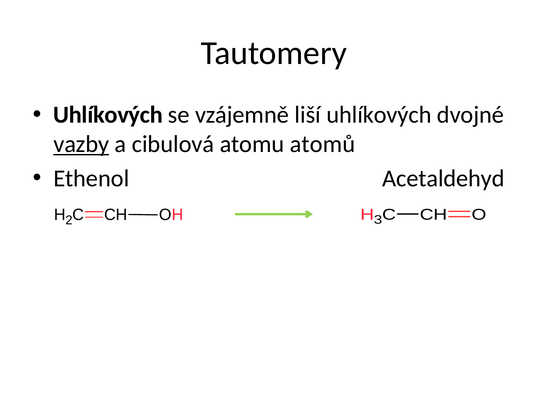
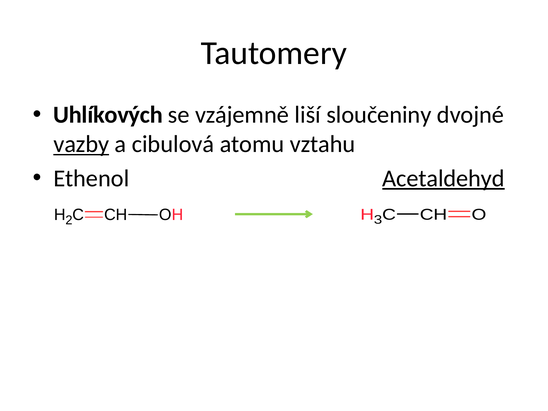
liší uhlíkových: uhlíkových -> sloučeniny
atomů: atomů -> vztahu
Acetaldehyd underline: none -> present
